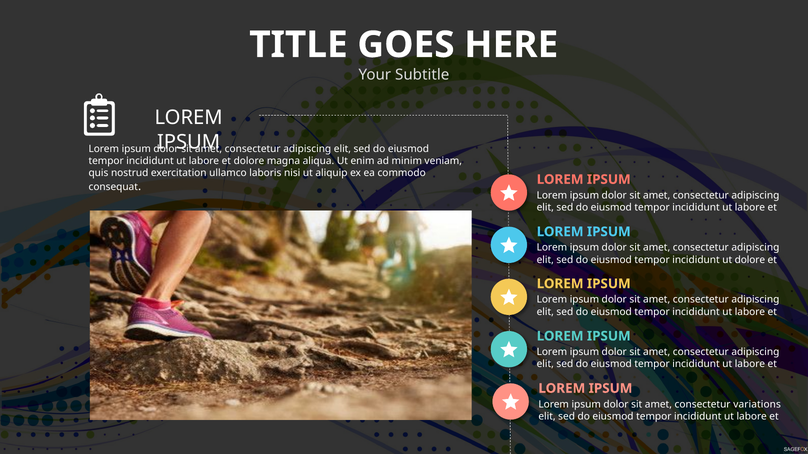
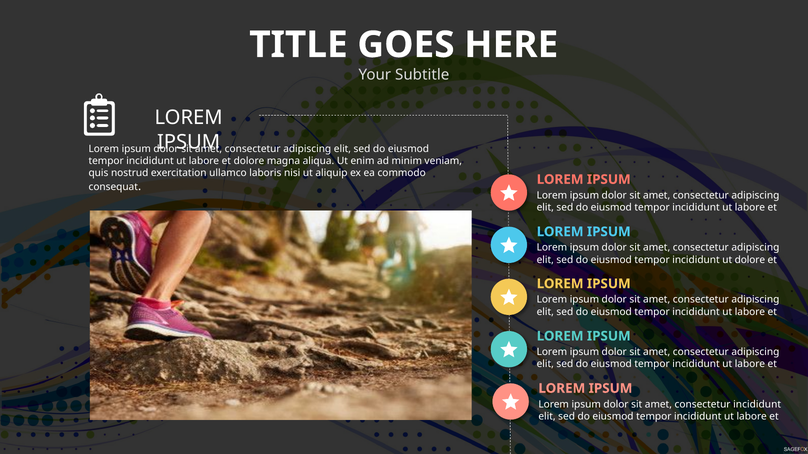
consectetur variations: variations -> incididunt
